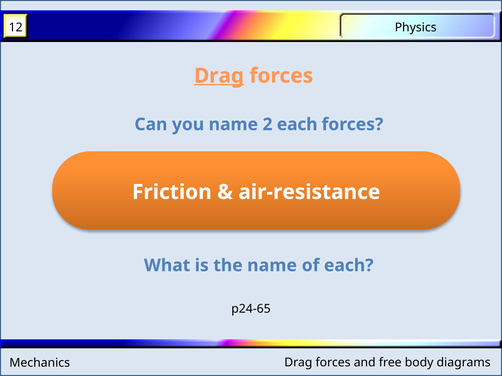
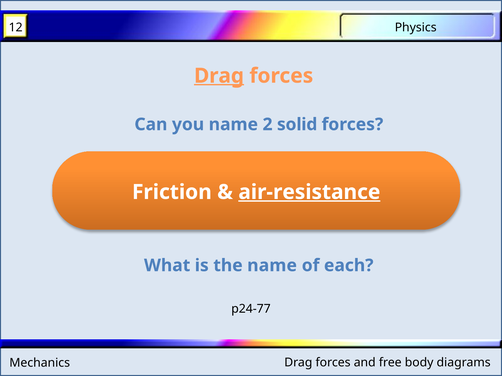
2 each: each -> solid
air-resistance underline: none -> present
p24-65: p24-65 -> p24-77
